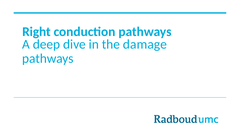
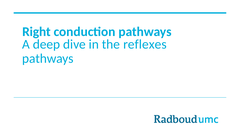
damage: damage -> reflexes
